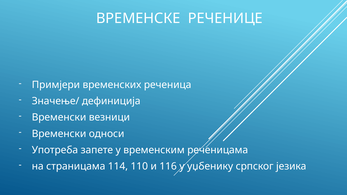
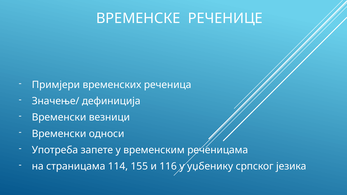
110: 110 -> 155
